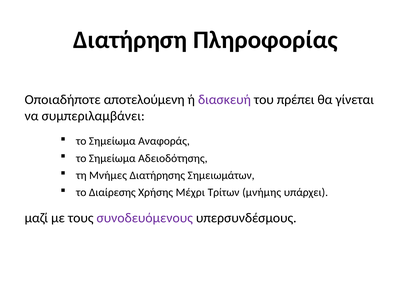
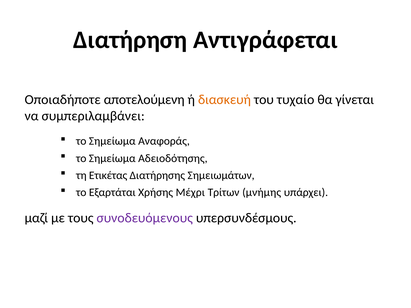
Πληροφορίας: Πληροφορίας -> Αντιγράφεται
διασκευή colour: purple -> orange
πρέπει: πρέπει -> τυχαίο
Μνήμες: Μνήμες -> Ετικέτας
Διαίρεσης: Διαίρεσης -> Εξαρτάται
